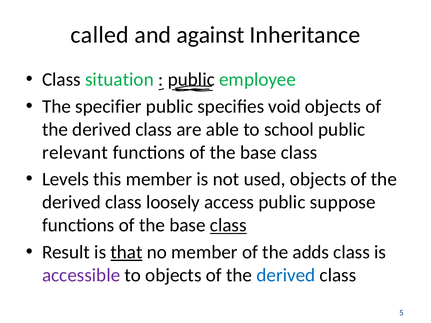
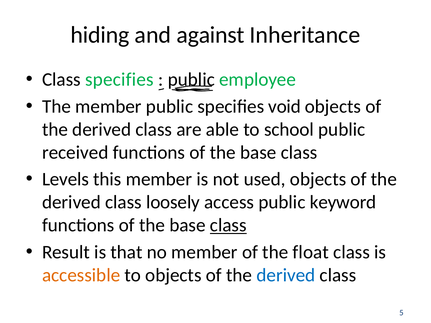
called: called -> hiding
Class situation: situation -> specifies
The specifier: specifier -> member
relevant: relevant -> received
suppose: suppose -> keyword
that underline: present -> none
adds: adds -> float
accessible colour: purple -> orange
